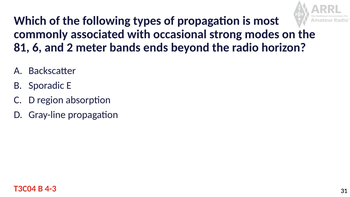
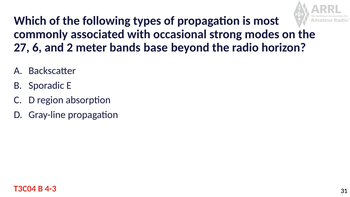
81: 81 -> 27
ends: ends -> base
